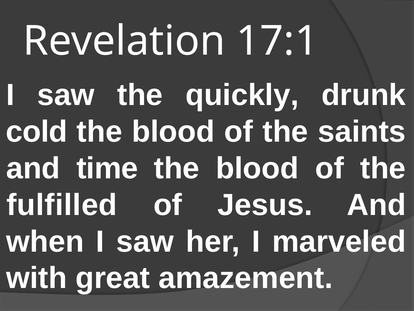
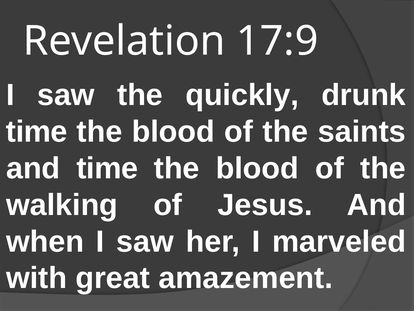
17:1: 17:1 -> 17:9
cold at (37, 131): cold -> time
fulfilled: fulfilled -> walking
